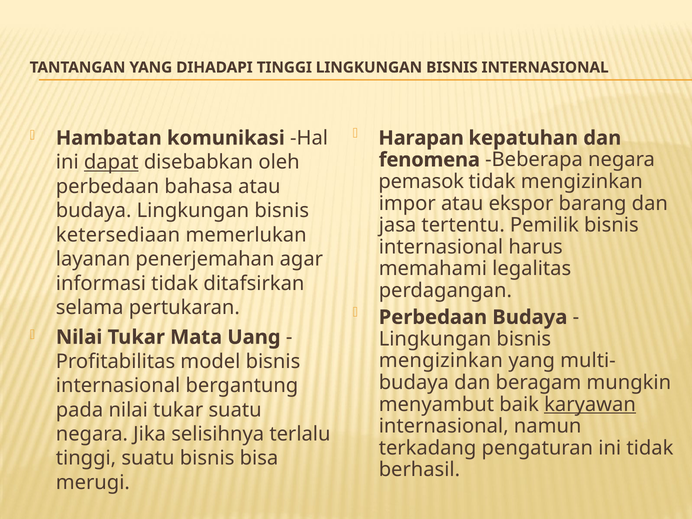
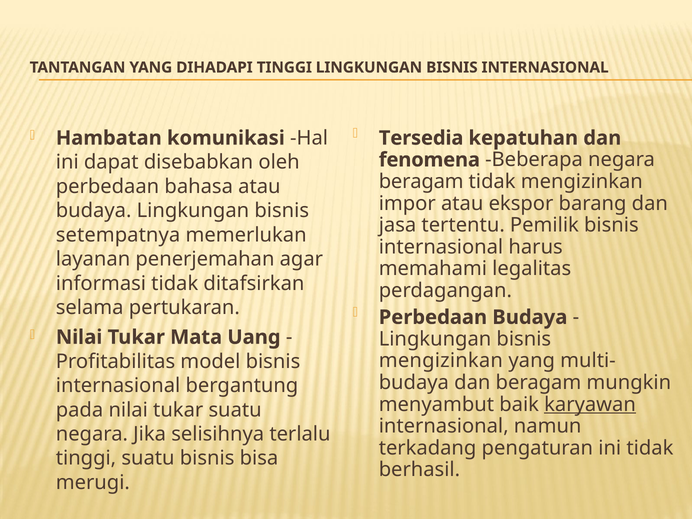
Harapan: Harapan -> Tersedia
dapat underline: present -> none
pemasok at (421, 182): pemasok -> beragam
ketersediaan: ketersediaan -> setempatnya
